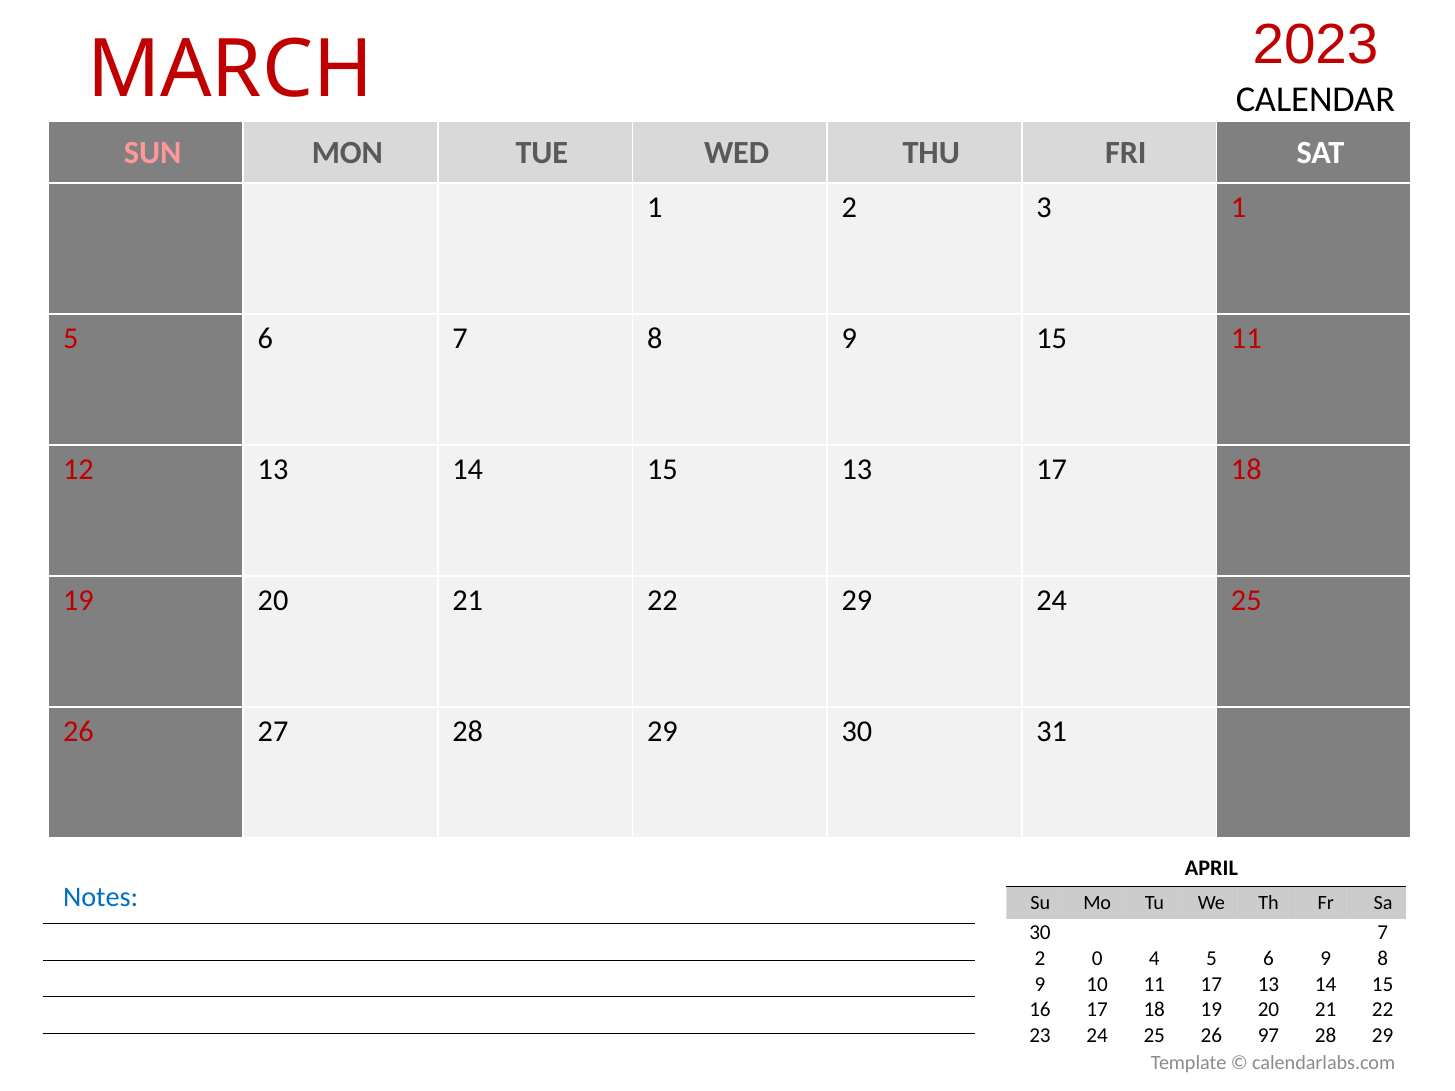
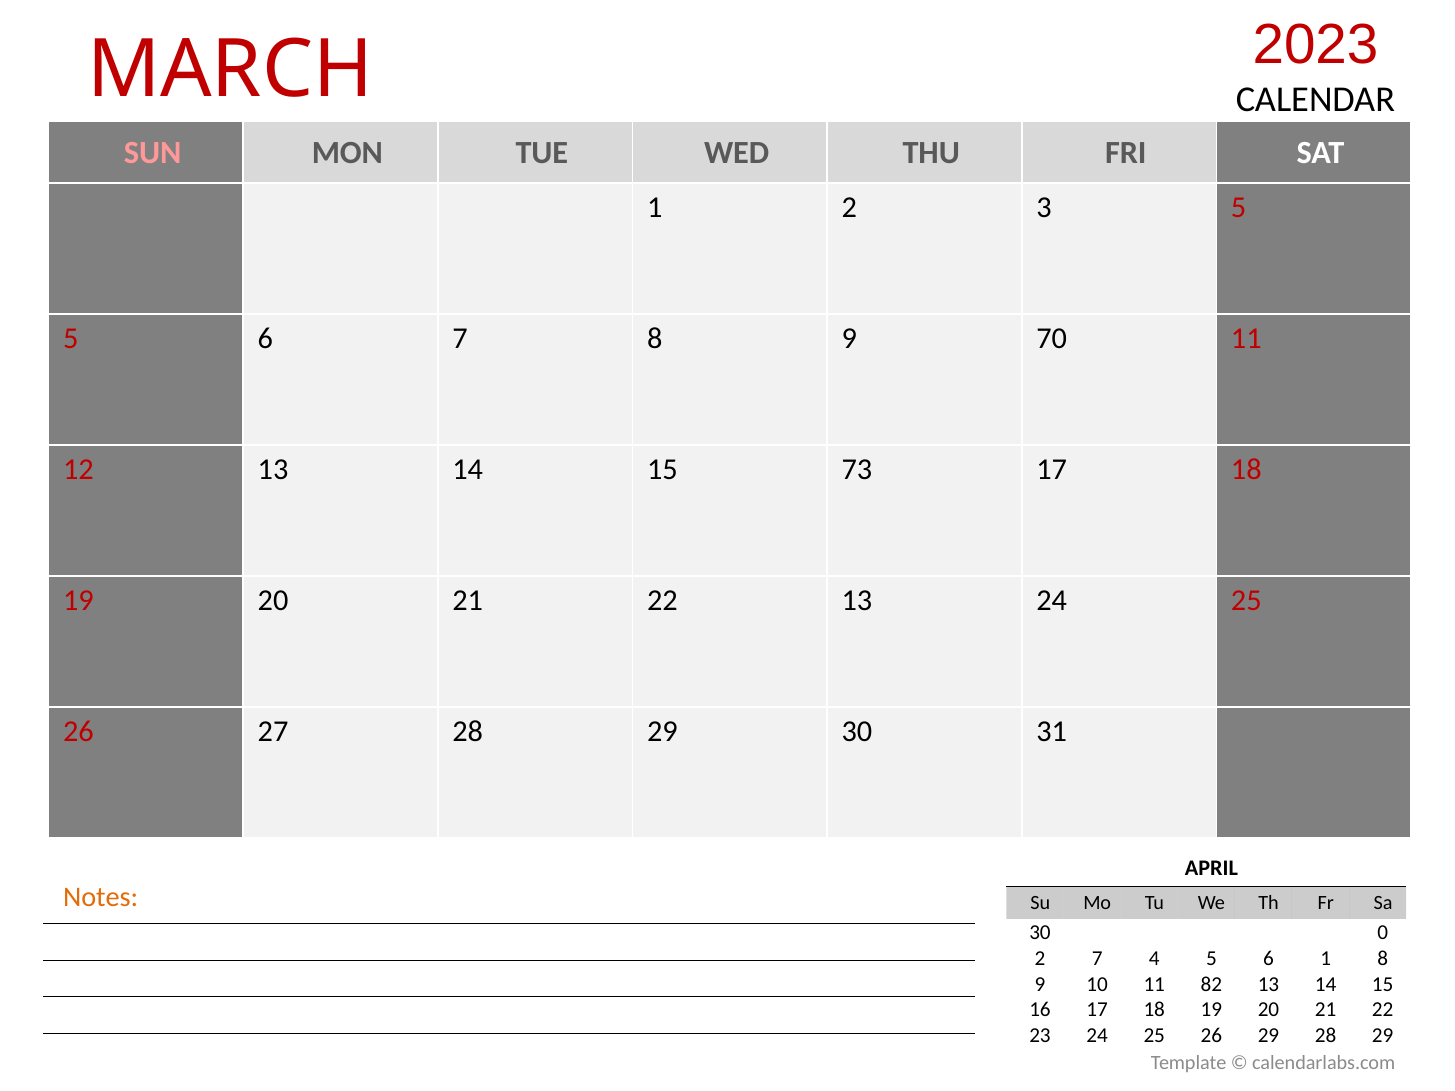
3 1: 1 -> 5
9 15: 15 -> 70
15 13: 13 -> 73
22 29: 29 -> 13
Notes colour: blue -> orange
30 7: 7 -> 0
2 0: 0 -> 7
6 9: 9 -> 1
11 17: 17 -> 82
26 97: 97 -> 29
